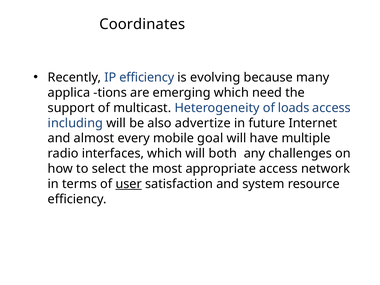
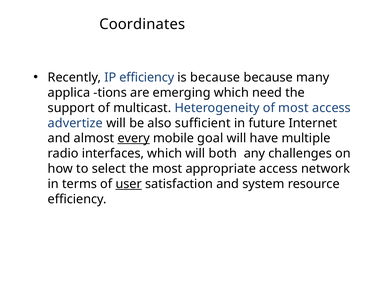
is evolving: evolving -> because
of loads: loads -> most
including: including -> advertize
advertize: advertize -> sufficient
every underline: none -> present
